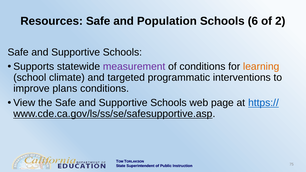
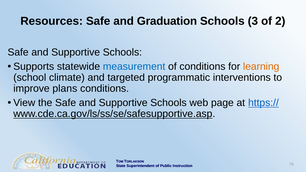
Population: Population -> Graduation
6: 6 -> 3
measurement colour: purple -> blue
